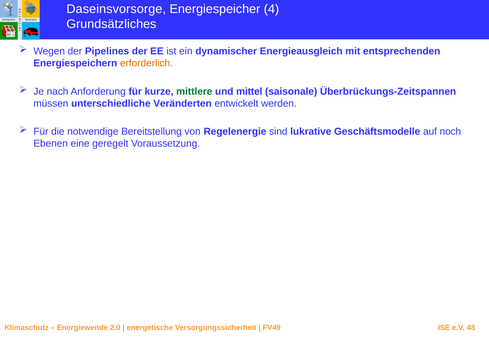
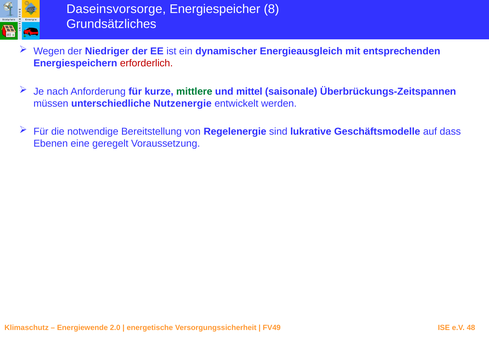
4: 4 -> 8
Pipelines: Pipelines -> Niedriger
erforderlich colour: orange -> red
Veränderten: Veränderten -> Nutzenergie
noch: noch -> dass
